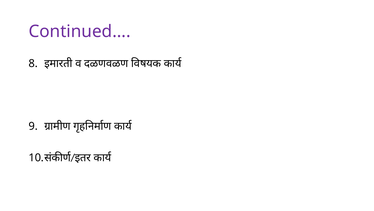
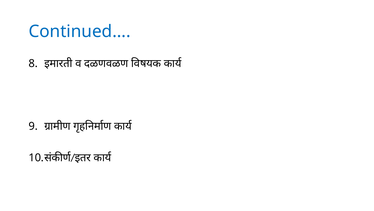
Continued colour: purple -> blue
